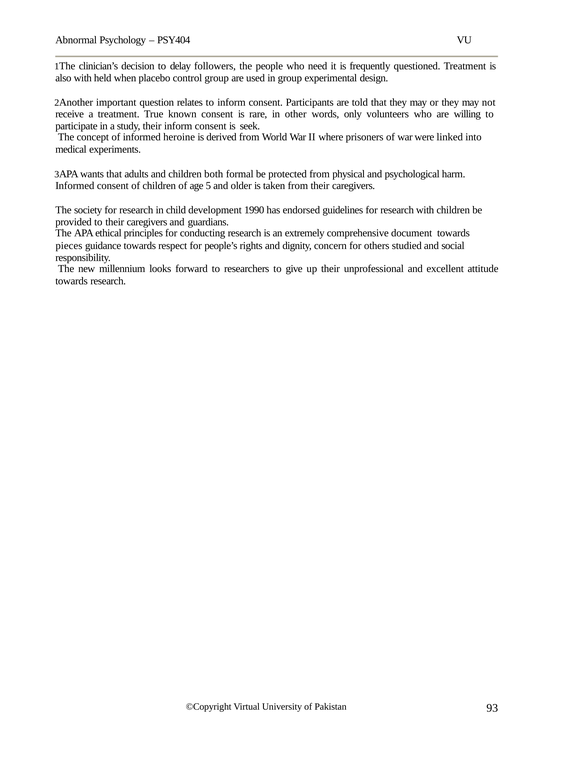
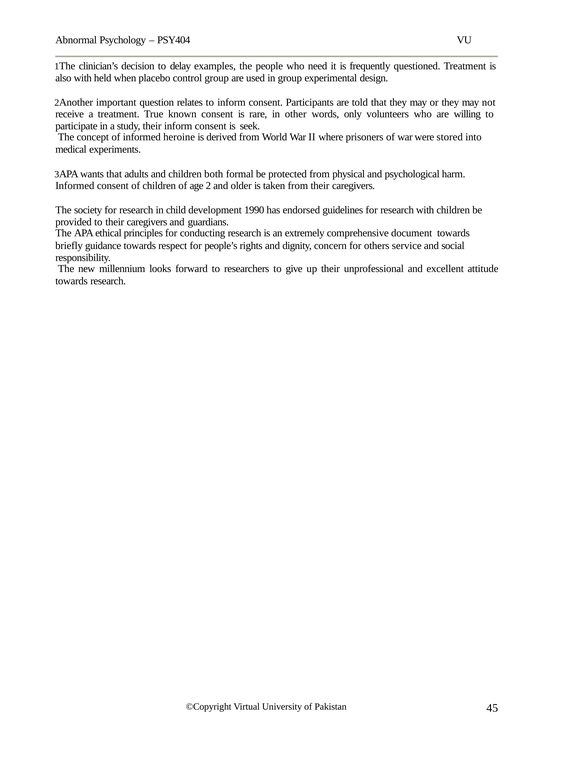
followers: followers -> examples
linked: linked -> stored
5: 5 -> 2
pieces: pieces -> briefly
studied: studied -> service
93: 93 -> 45
